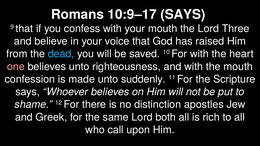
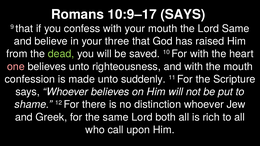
Lord Three: Three -> Same
voice: voice -> three
dead colour: light blue -> light green
distinction apostles: apostles -> whoever
